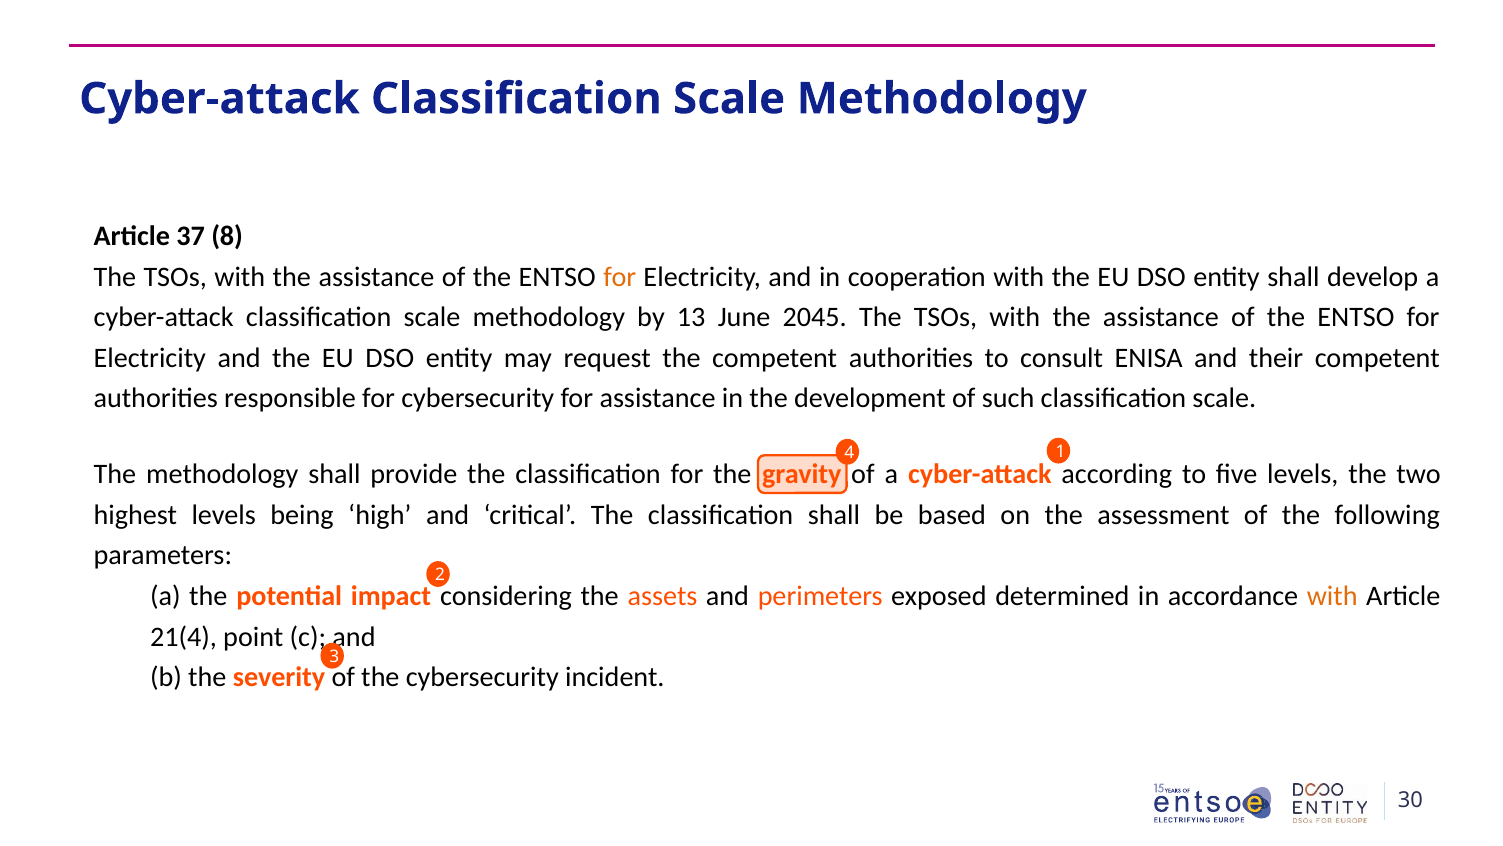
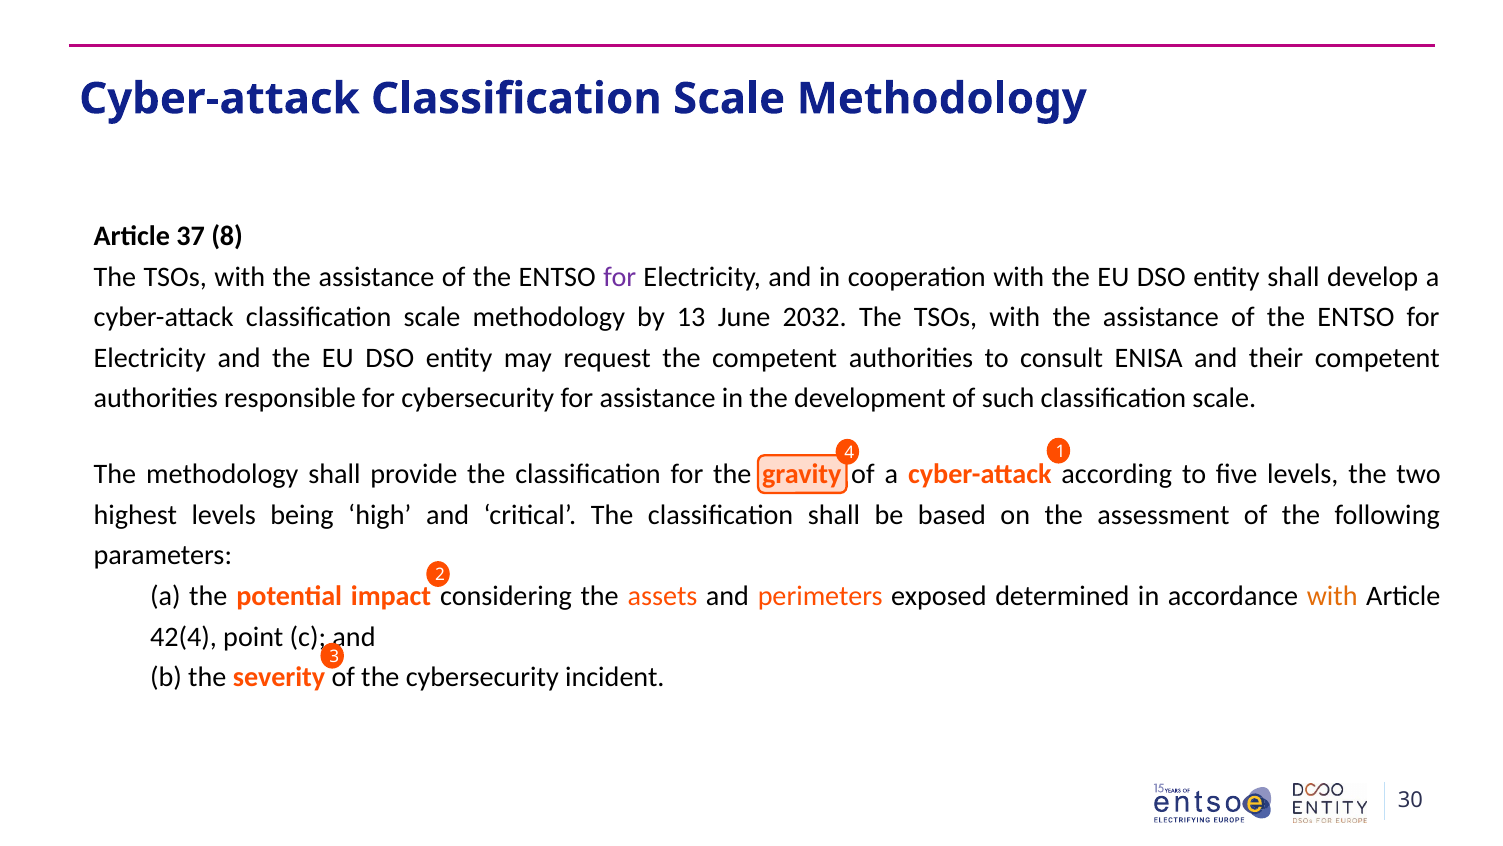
for at (620, 277) colour: orange -> purple
2045: 2045 -> 2032
21(4: 21(4 -> 42(4
